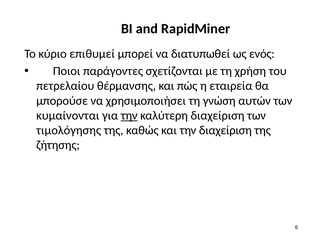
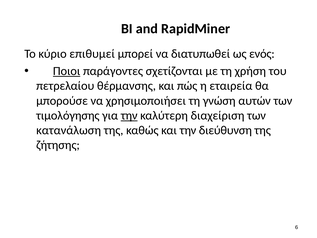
Ποιοι underline: none -> present
κυμαίνονται: κυμαίνονται -> τιμολόγησης
τιμολόγησης: τιμολόγησης -> κατανάλωση
την διαχείριση: διαχείριση -> διεύθυνση
